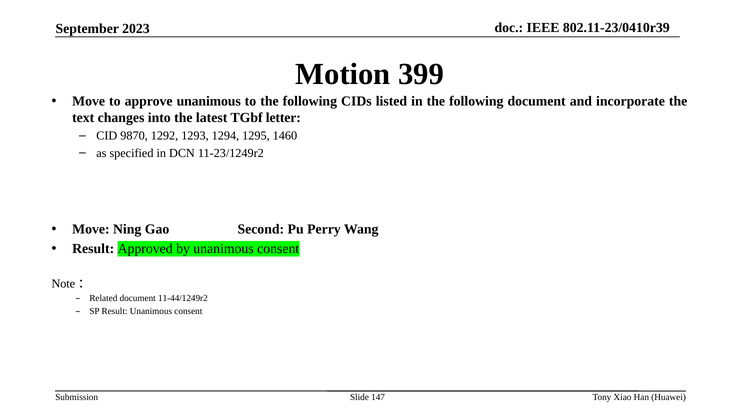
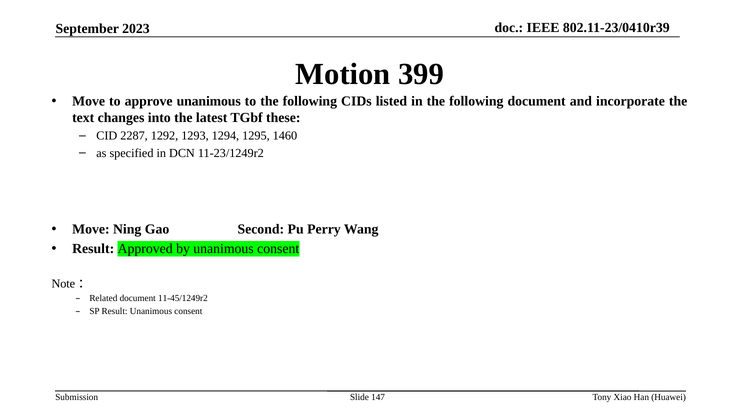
letter: letter -> these
9870: 9870 -> 2287
11-44/1249r2: 11-44/1249r2 -> 11-45/1249r2
